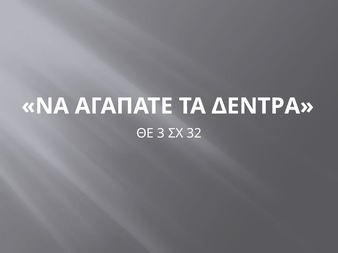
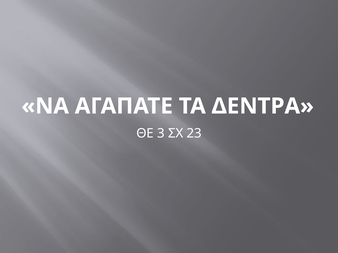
32: 32 -> 23
